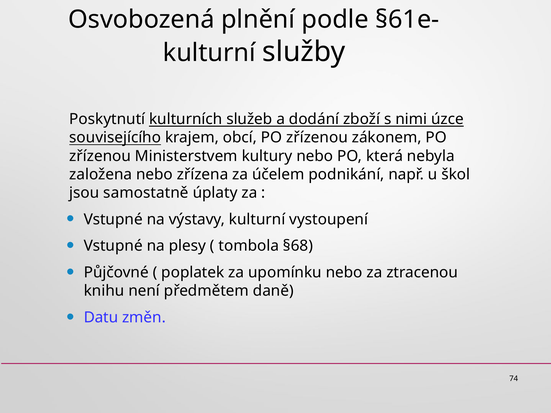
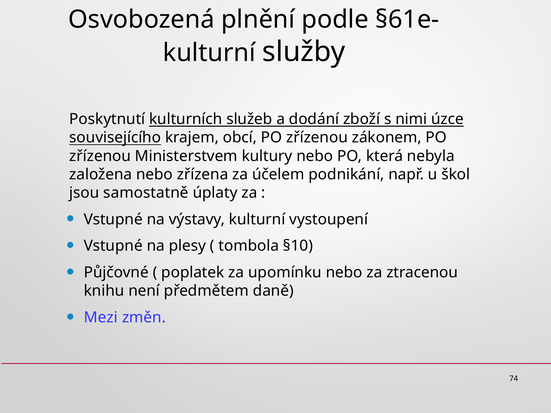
§68: §68 -> §10
Datu: Datu -> Mezi
